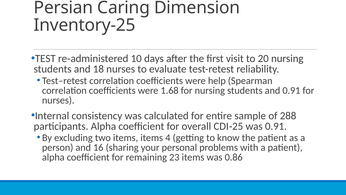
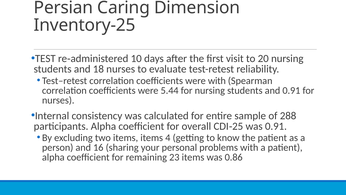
were help: help -> with
1.68: 1.68 -> 5.44
